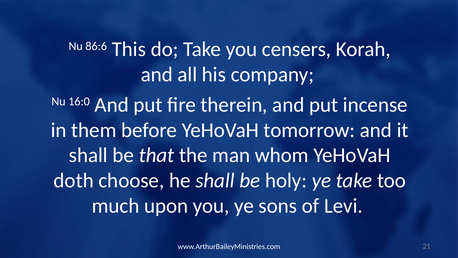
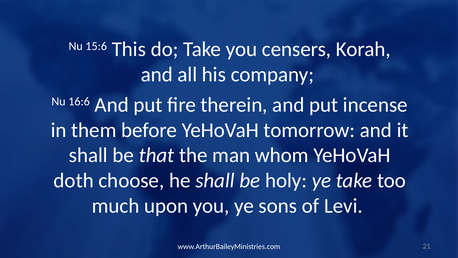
86:6: 86:6 -> 15:6
16:0: 16:0 -> 16:6
